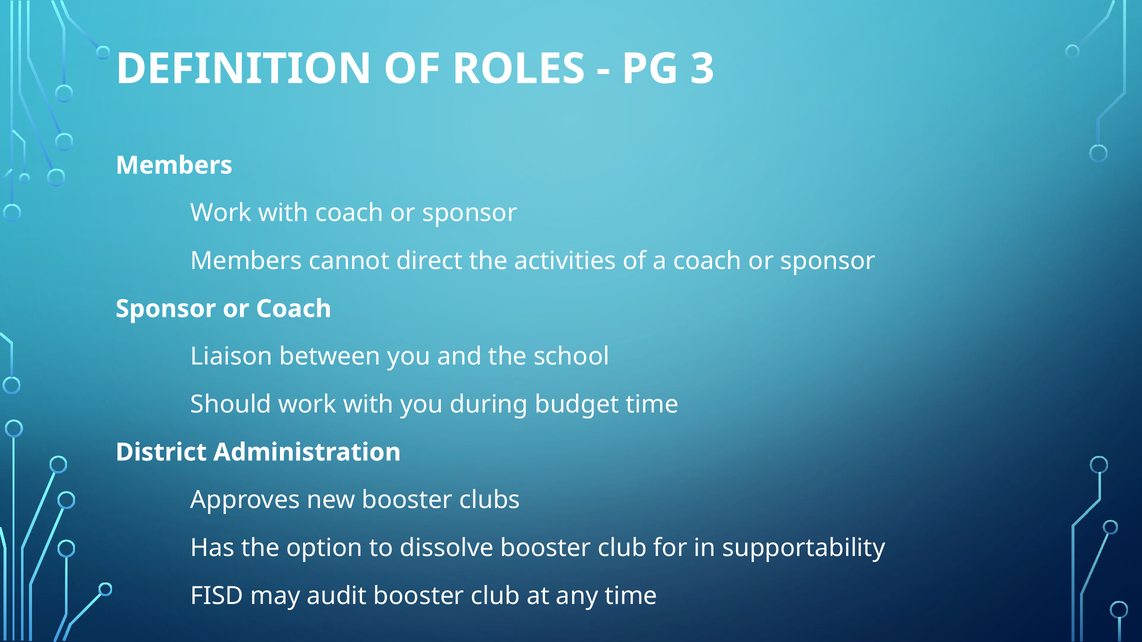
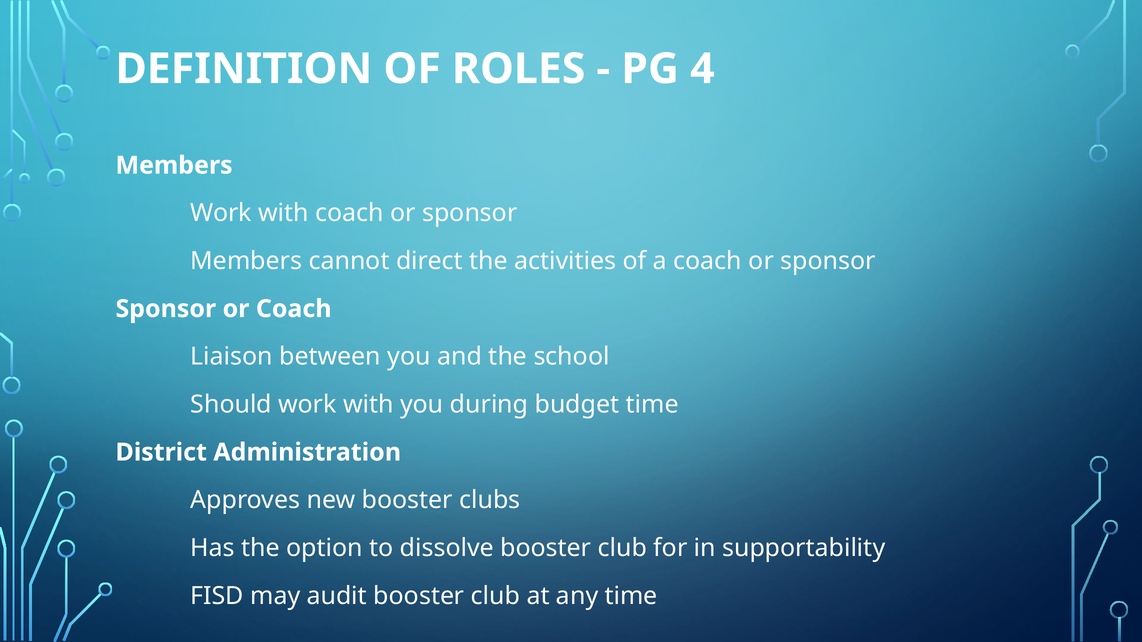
3: 3 -> 4
